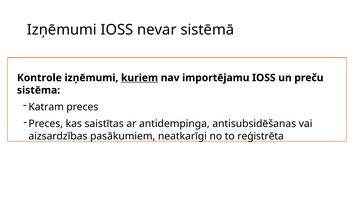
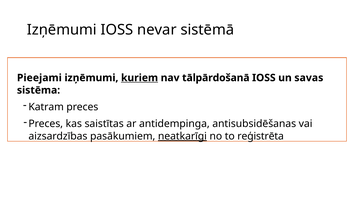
Kontrole: Kontrole -> Pieejami
importējamu: importējamu -> tālpārdošanā
preču: preču -> savas
neatkarīgi underline: none -> present
